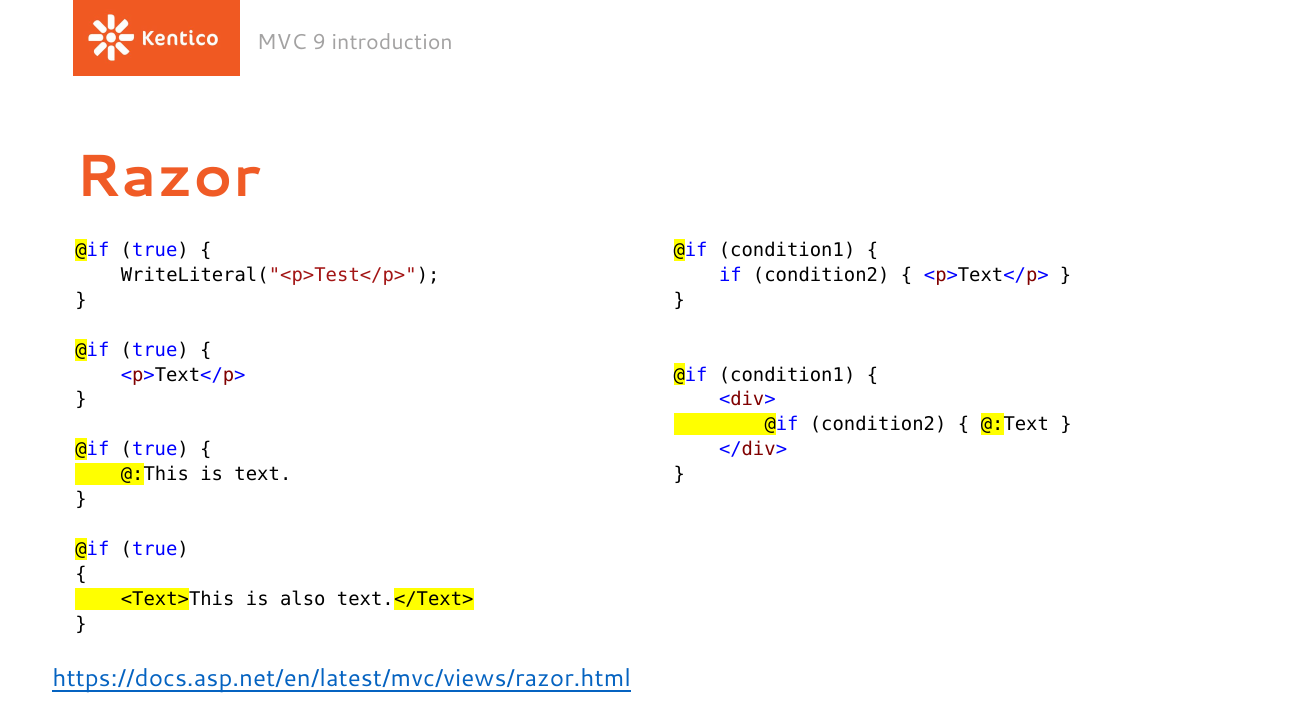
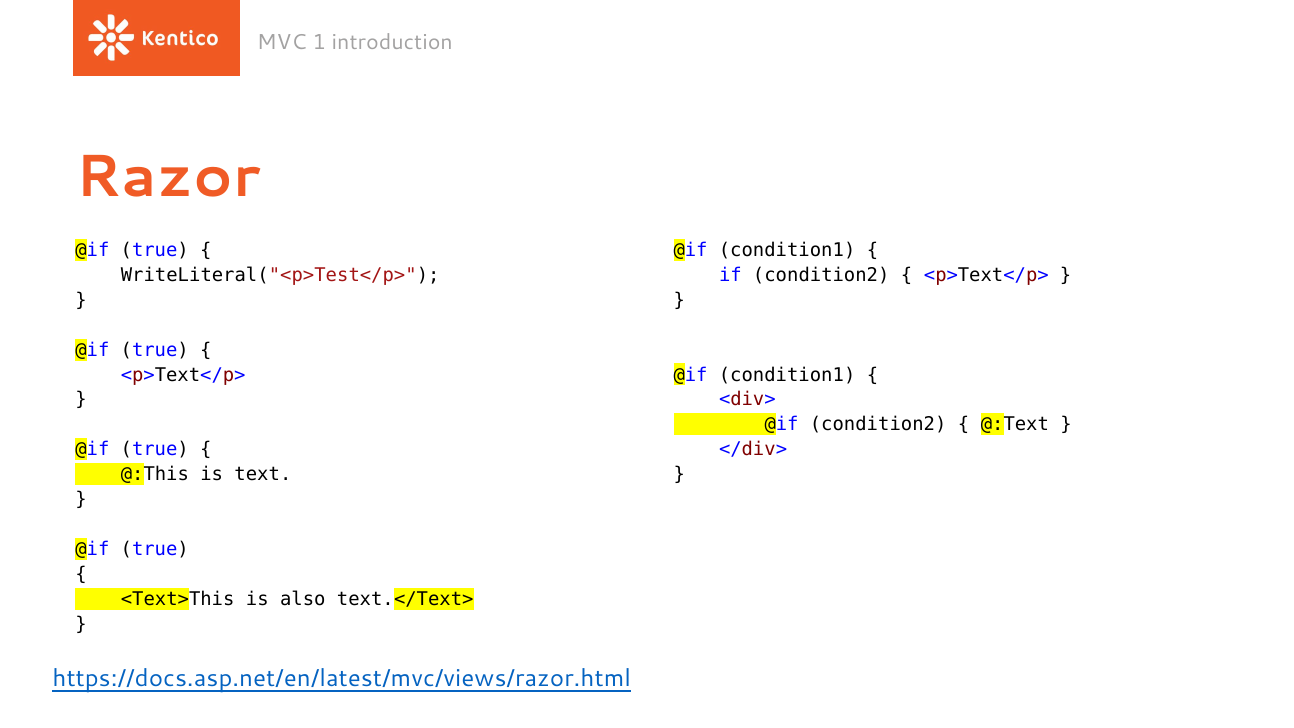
9: 9 -> 1
